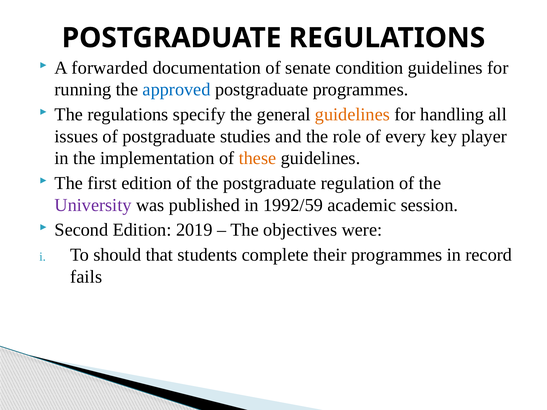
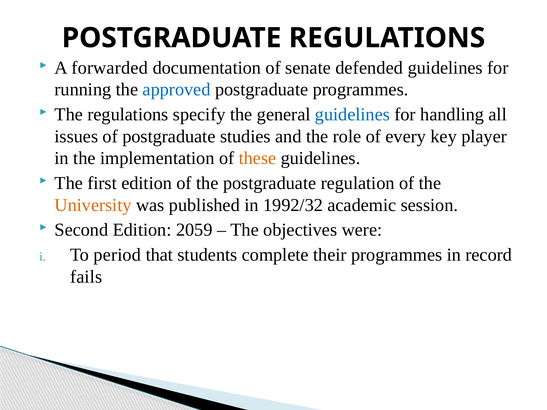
condition: condition -> defended
guidelines at (352, 115) colour: orange -> blue
University colour: purple -> orange
1992/59: 1992/59 -> 1992/32
2019: 2019 -> 2059
should: should -> period
